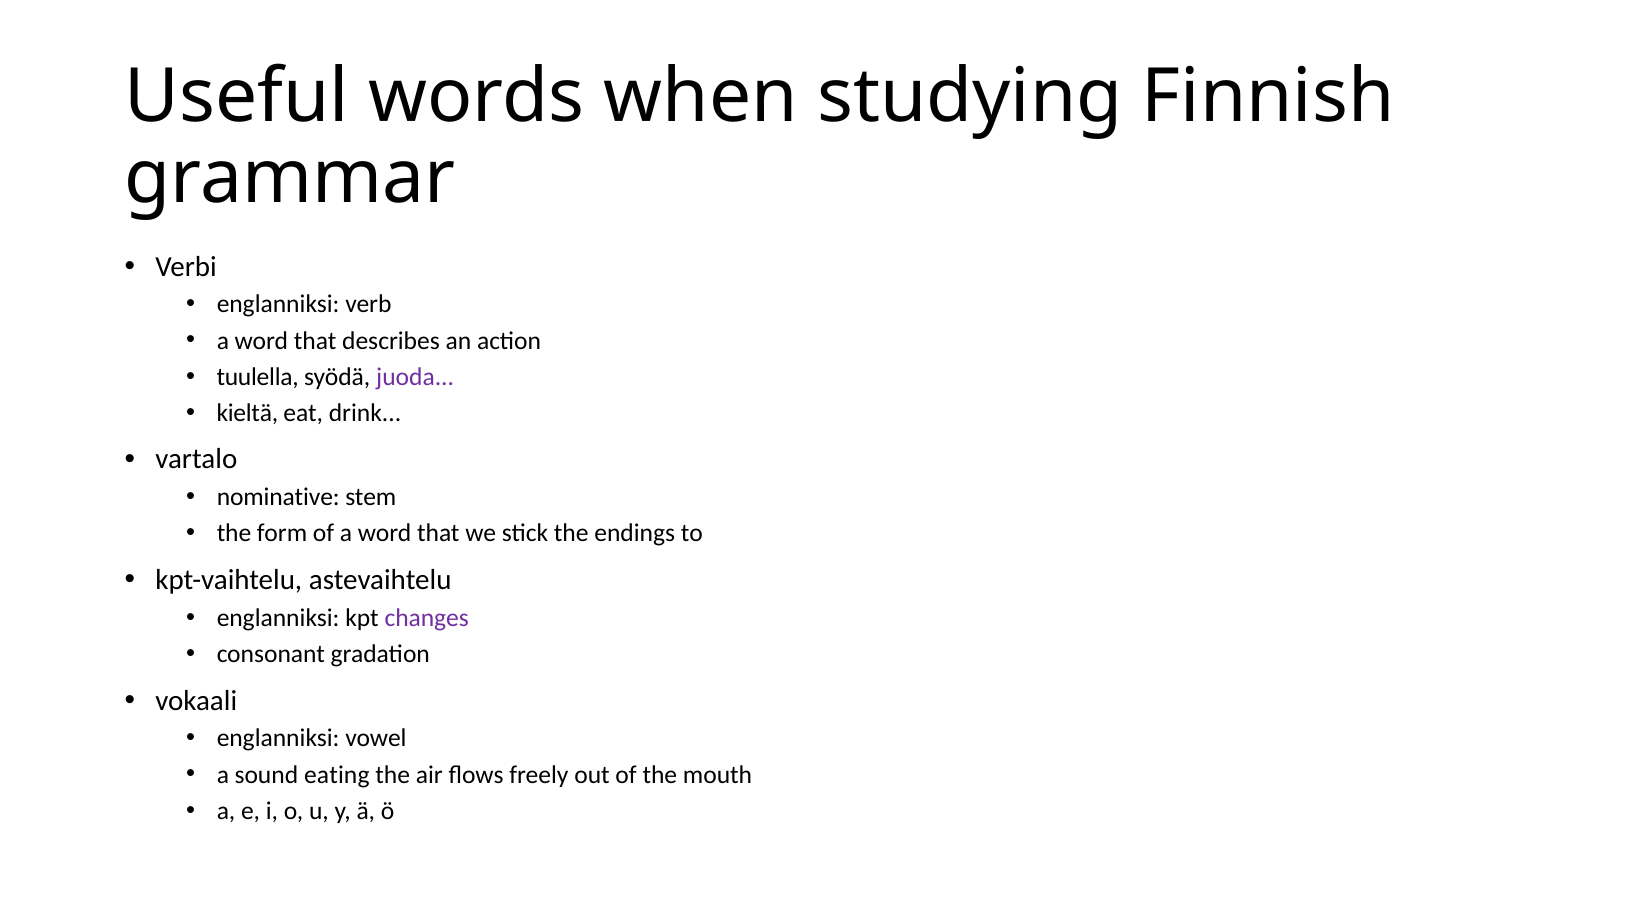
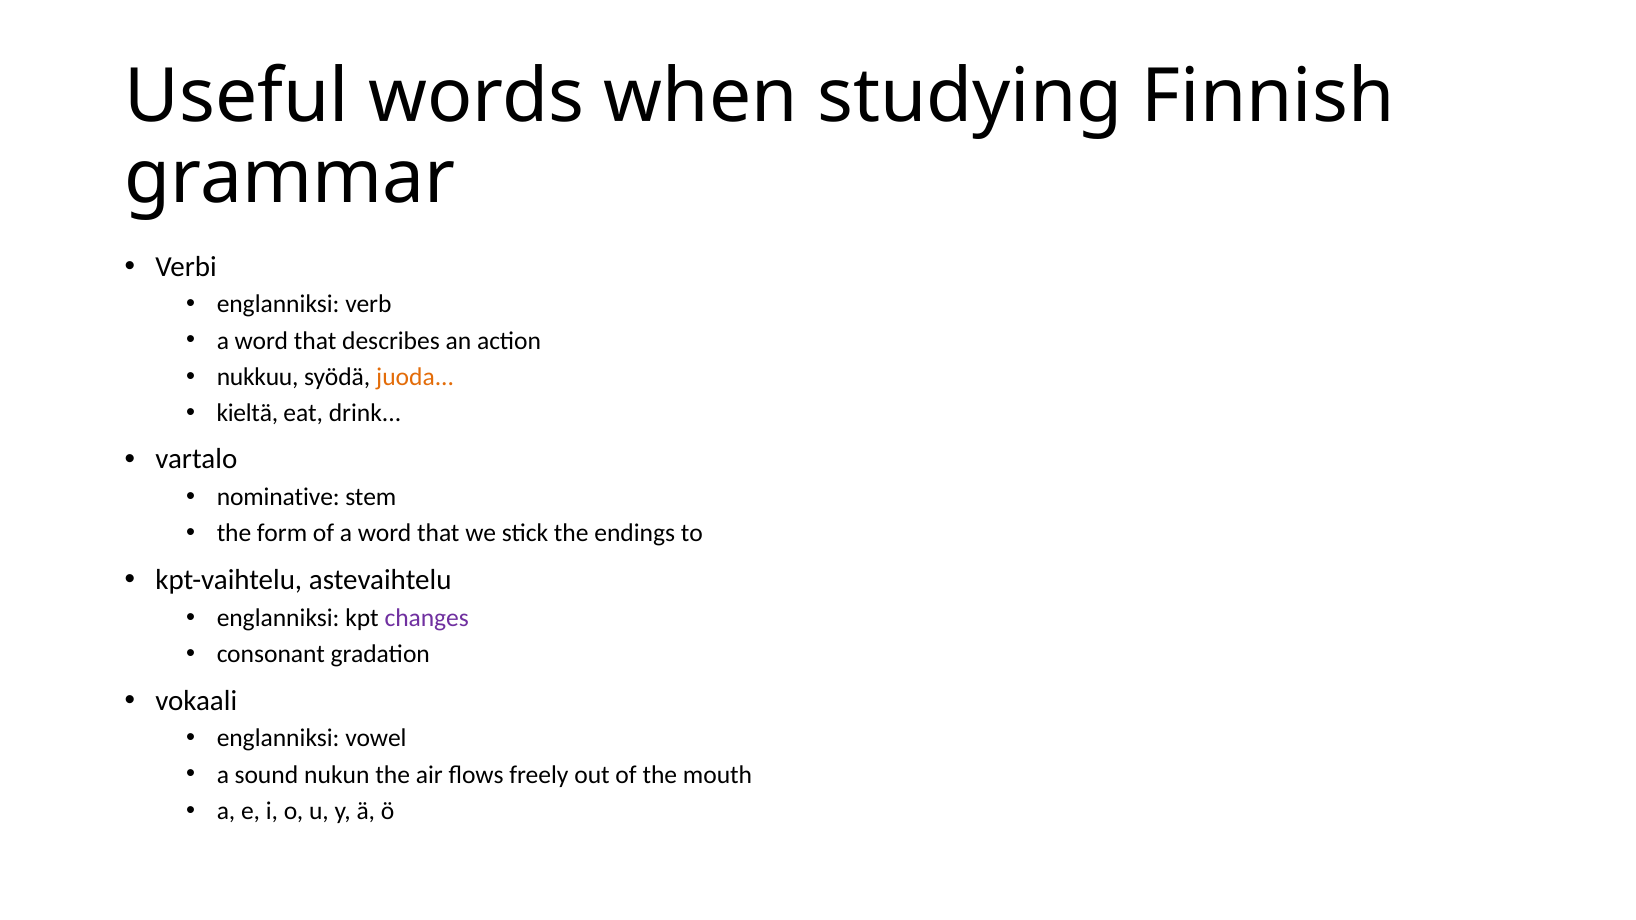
tuulella: tuulella -> nukkuu
juoda colour: purple -> orange
eating: eating -> nukun
